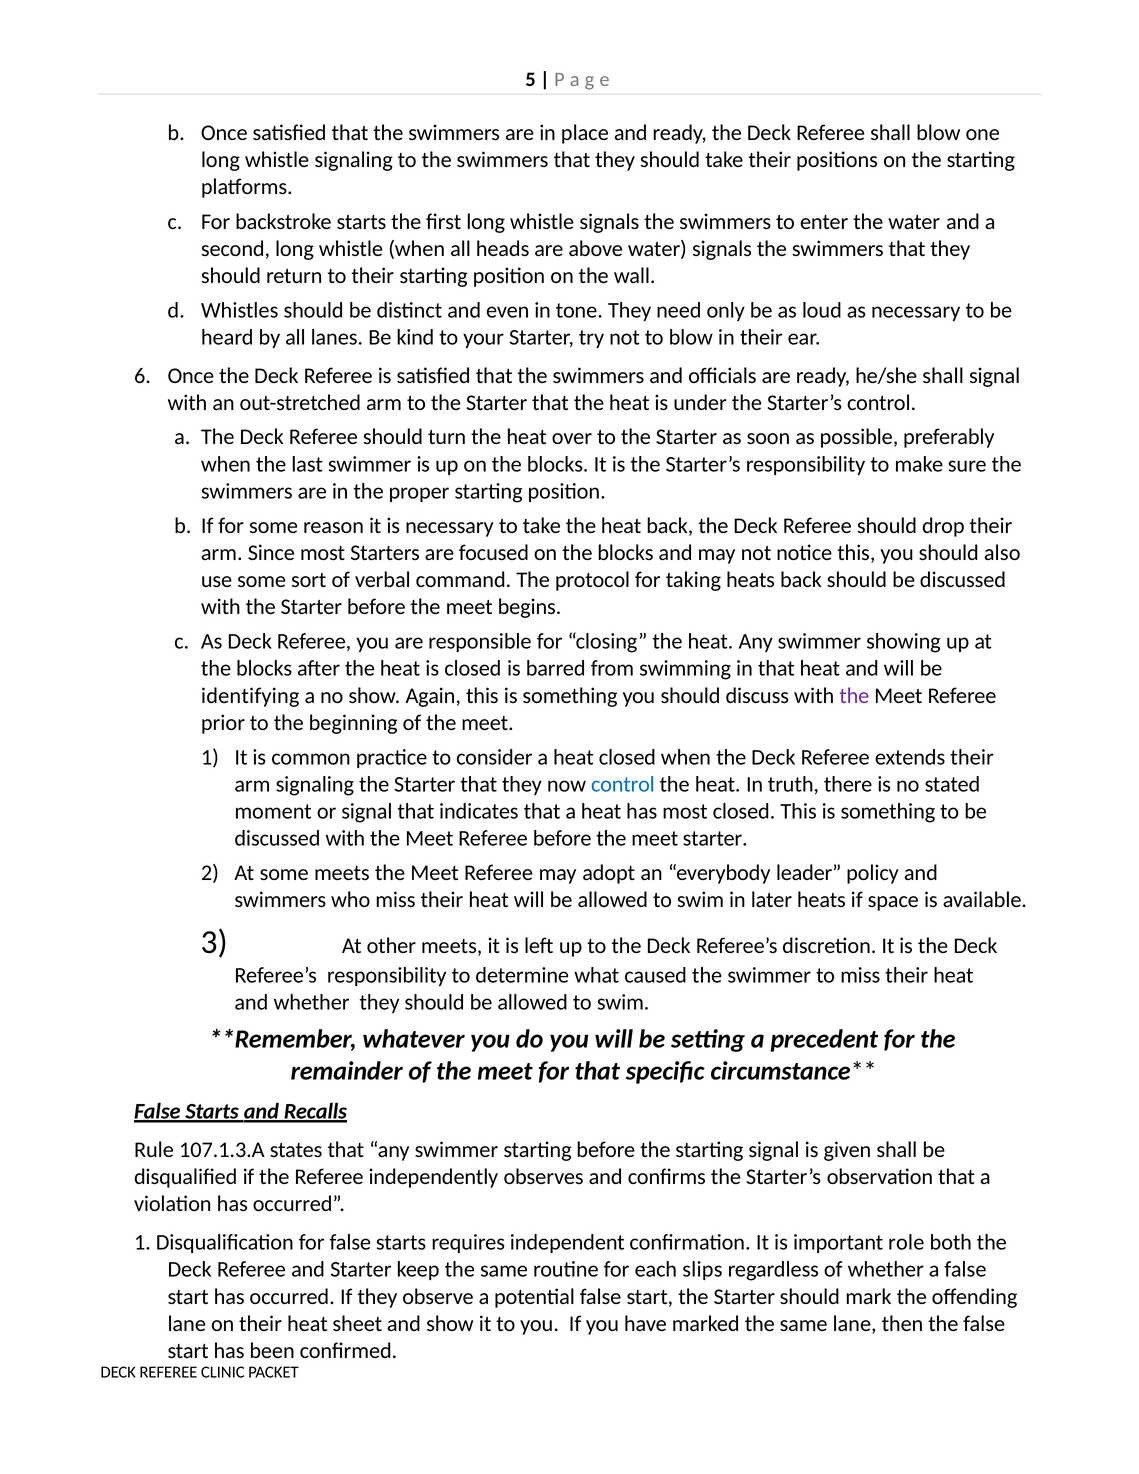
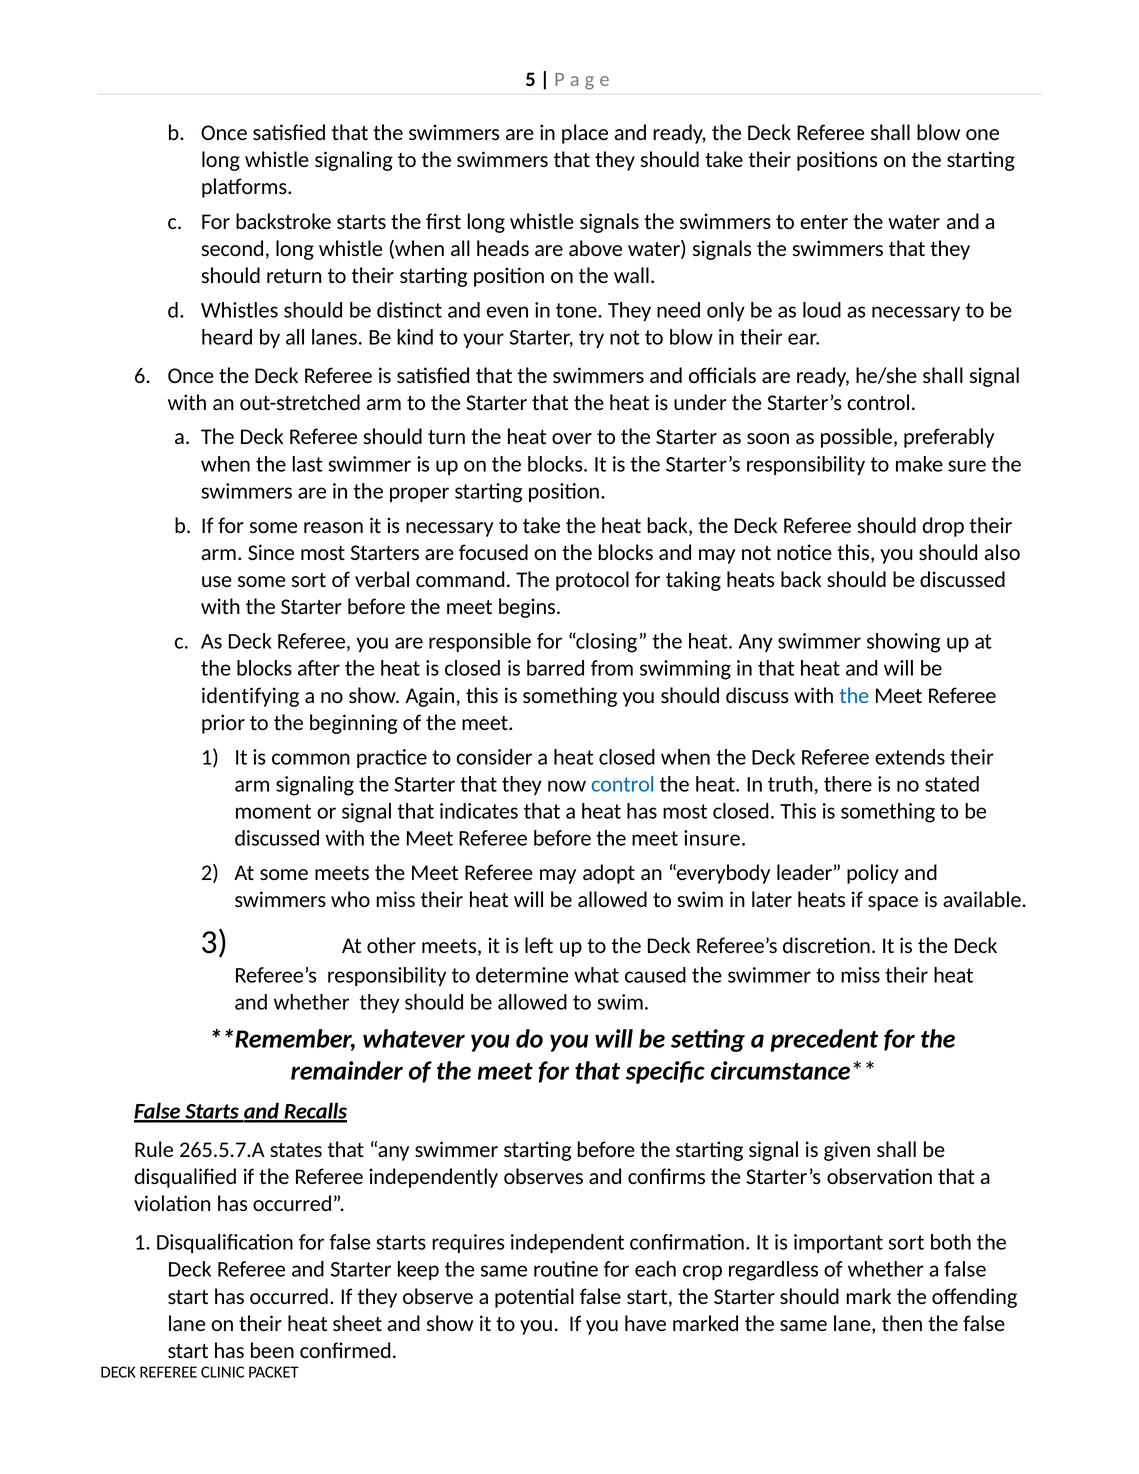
the at (854, 696) colour: purple -> blue
meet starter: starter -> insure
107.1.3.A: 107.1.3.A -> 265.5.7.A
important role: role -> sort
slips: slips -> crop
